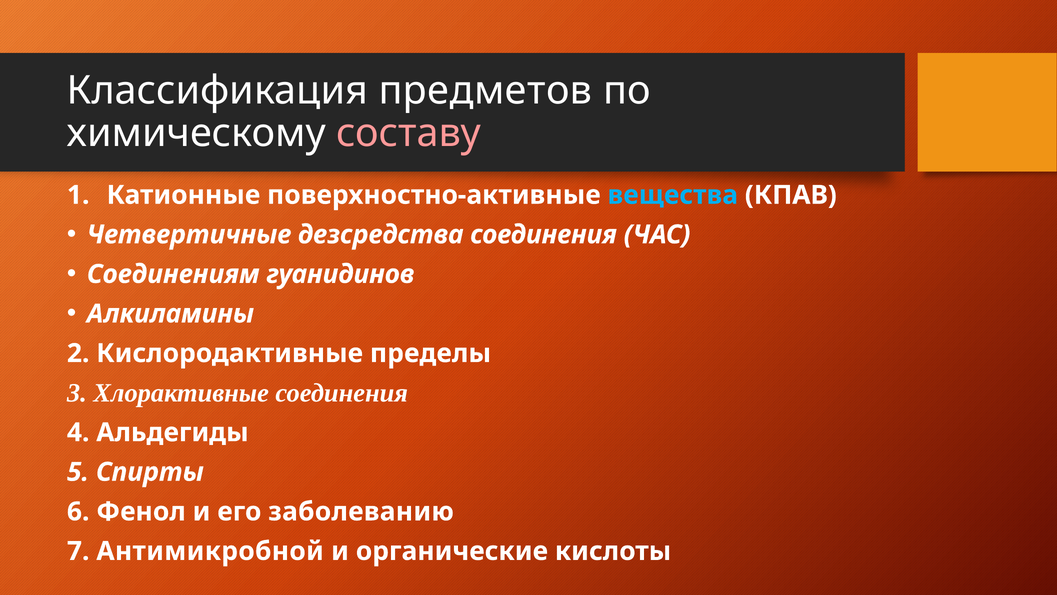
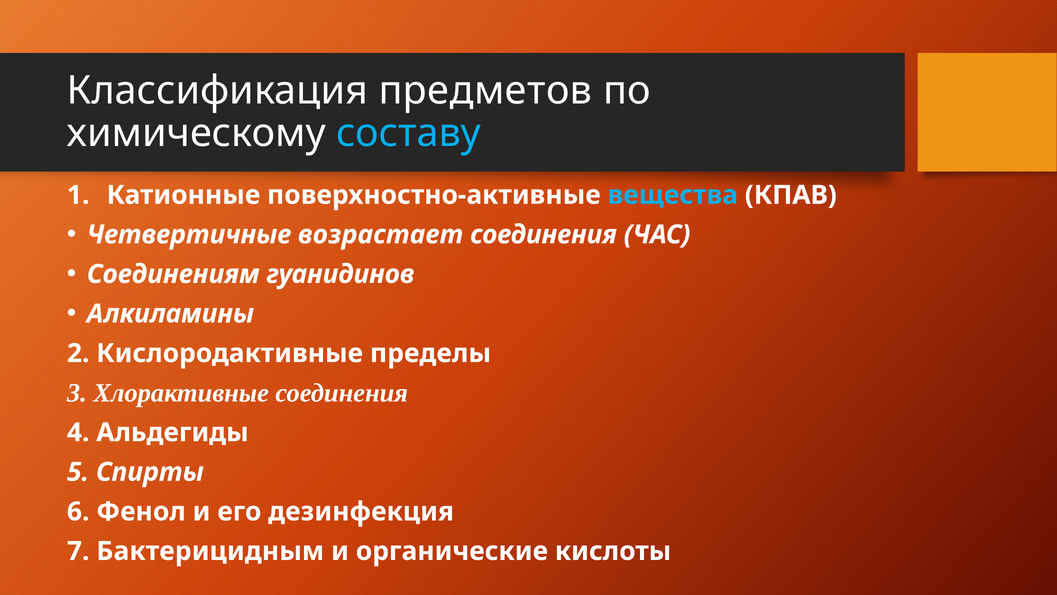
составу colour: pink -> light blue
дезсредства: дезсредства -> возрастает
заболеванию: заболеванию -> дезинфекция
Антимикробной: Антимикробной -> Бактерицидным
